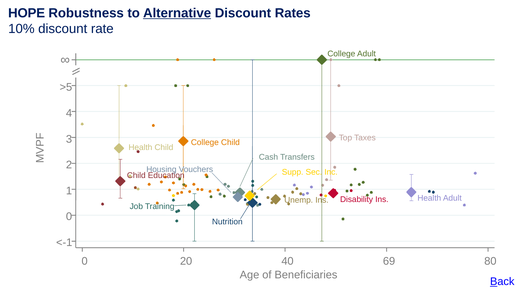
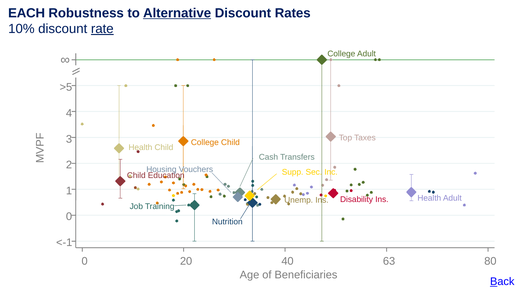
HOPE: HOPE -> EACH
rate underline: none -> present
69: 69 -> 63
